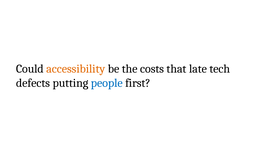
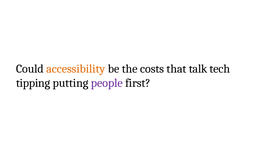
late: late -> talk
defects: defects -> tipping
people colour: blue -> purple
